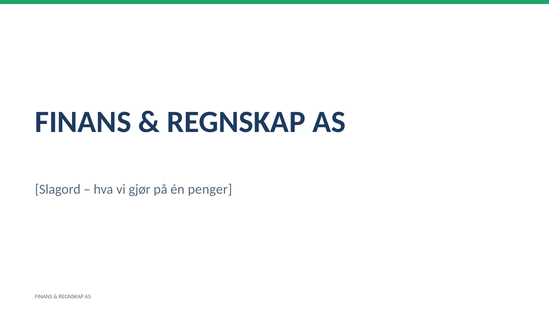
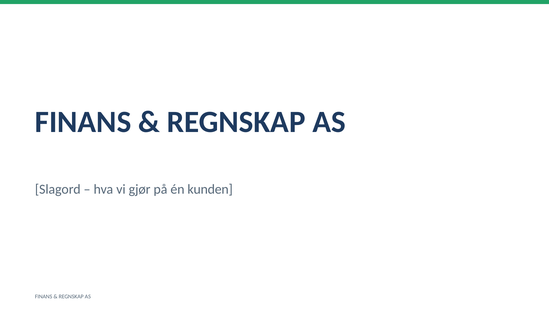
penger: penger -> kunden
